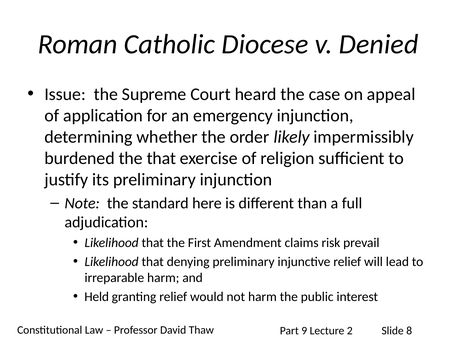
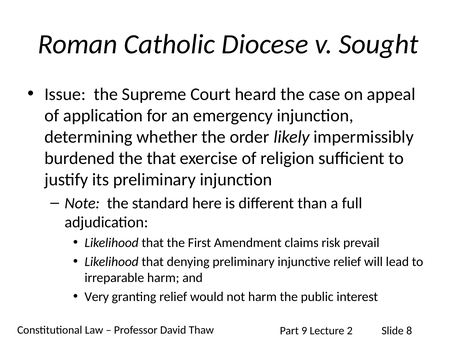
Denied: Denied -> Sought
Held: Held -> Very
